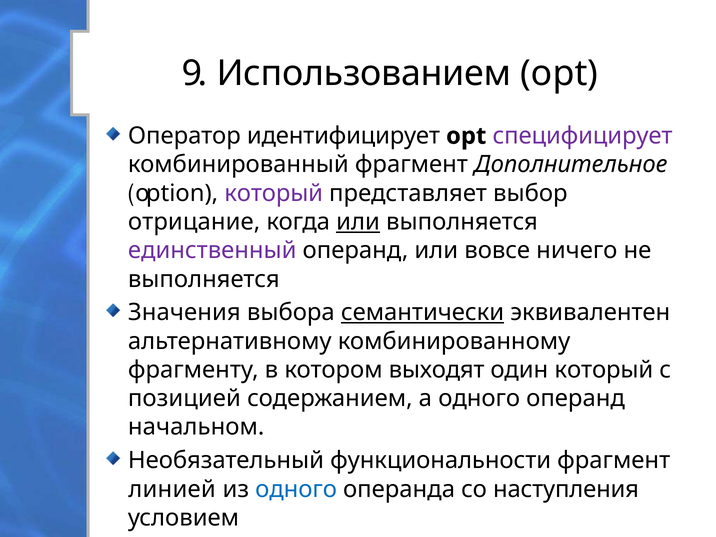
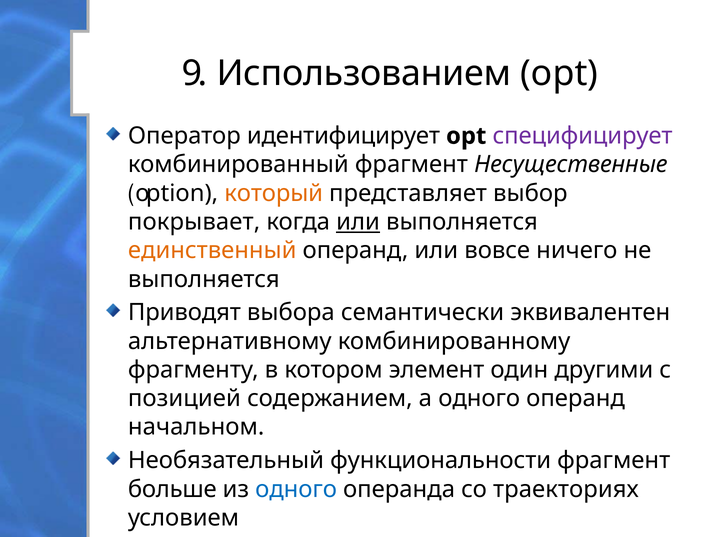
Дополнительное: Дополнительное -> Несущественные
который at (274, 193) colour: purple -> orange
отрицание: отрицание -> покрывает
единственный colour: purple -> orange
Значения: Значения -> Приводят
семантически underline: present -> none
выходят: выходят -> элемент
один который: который -> другими
линией: линией -> больше
наступления: наступления -> траекториях
